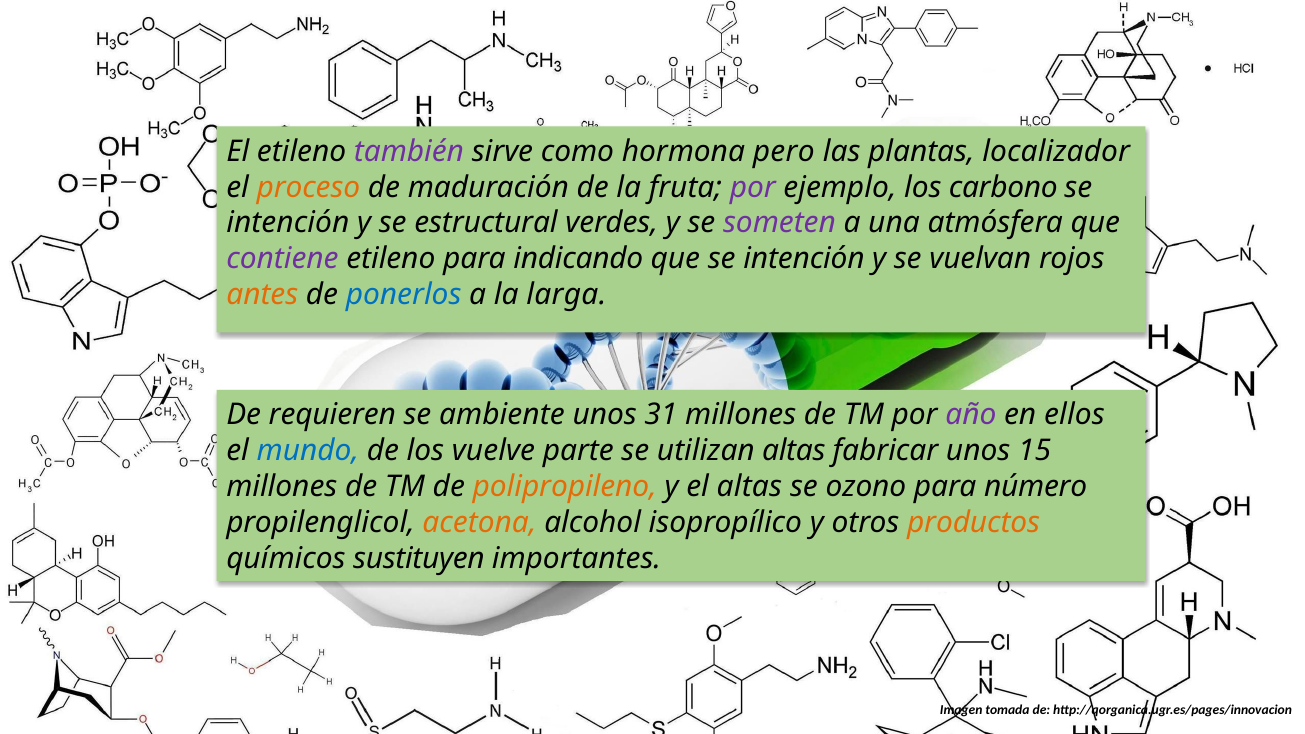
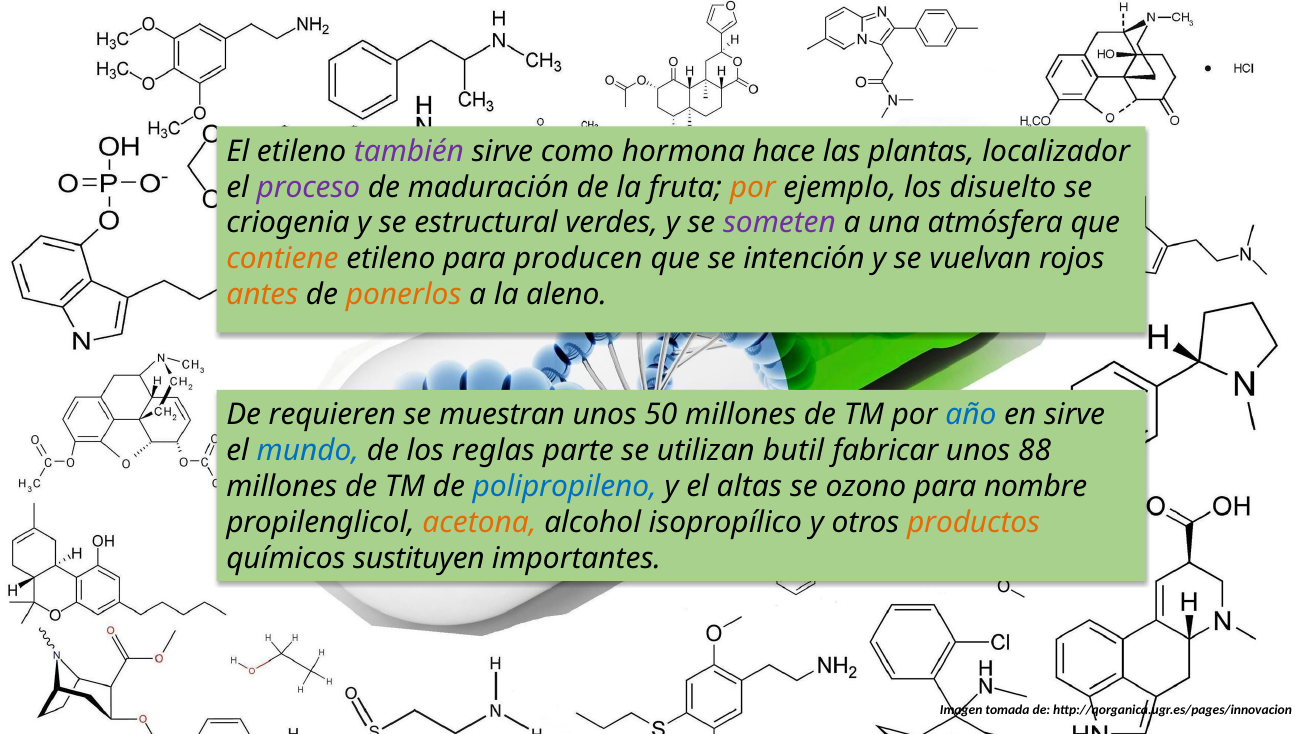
pero: pero -> hace
proceso colour: orange -> purple
por at (753, 187) colour: purple -> orange
carbono: carbono -> disuelto
intención at (288, 223): intención -> criogenia
contiene colour: purple -> orange
indicando: indicando -> producen
ponerlos colour: blue -> orange
larga: larga -> aleno
ambiente: ambiente -> muestran
31: 31 -> 50
año colour: purple -> blue
en ellos: ellos -> sirve
vuelve: vuelve -> reglas
utilizan altas: altas -> butil
15: 15 -> 88
polipropileno colour: orange -> blue
número: número -> nombre
